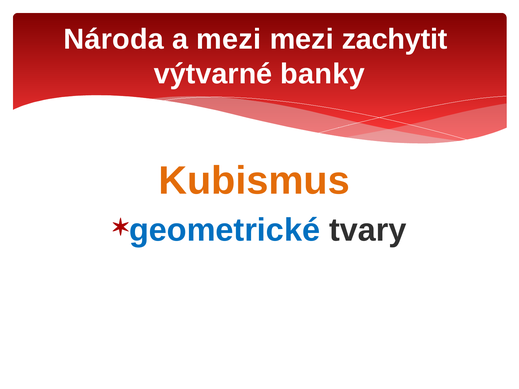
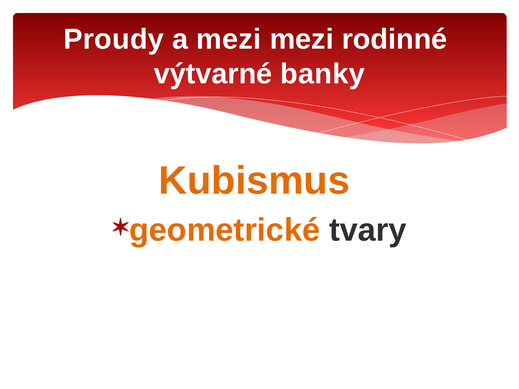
Národa: Národa -> Proudy
zachytit: zachytit -> rodinné
geometrické colour: blue -> orange
